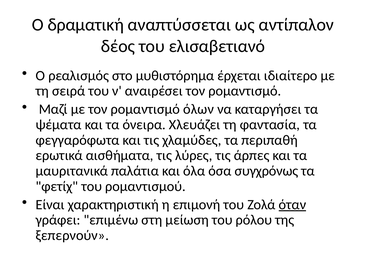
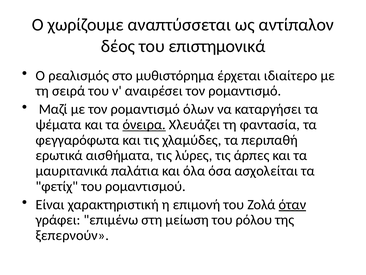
δραματική: δραματική -> χωρίζουμε
ελισαβετιανό: ελισαβετιανό -> επιστημονικά
όνειρα underline: none -> present
συγχρόνως: συγχρόνως -> ασχολείται
